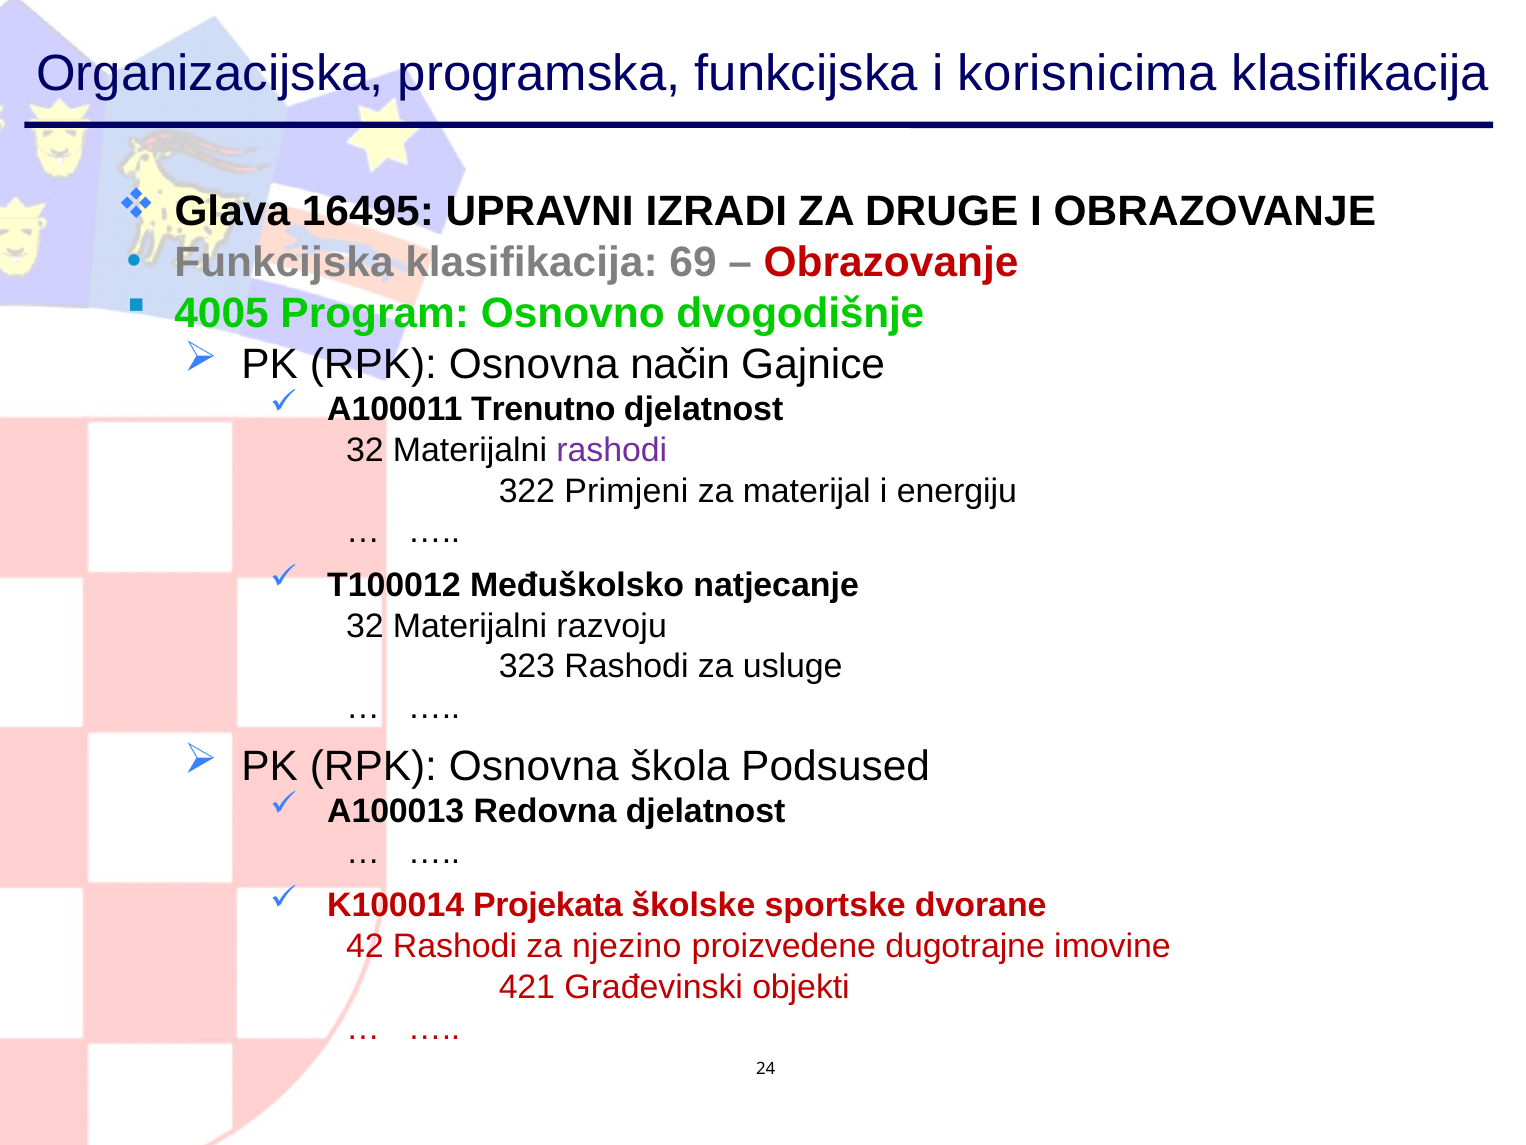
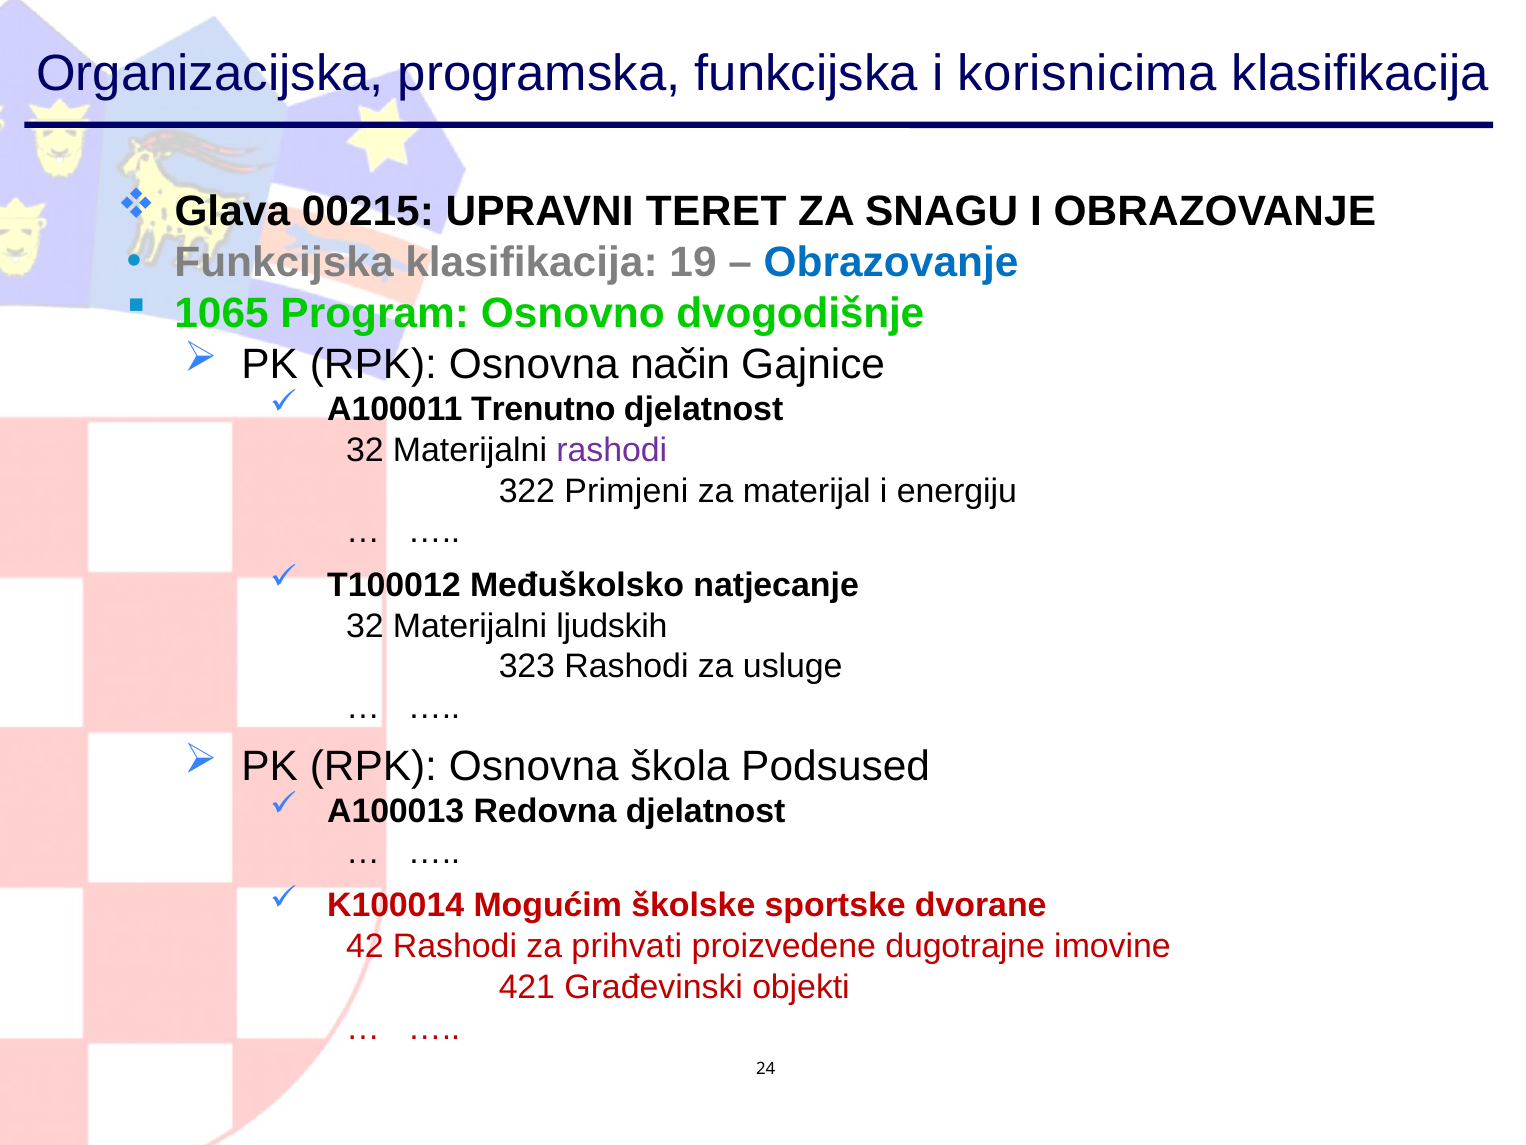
16495: 16495 -> 00215
IZRADI: IZRADI -> TERET
DRUGE: DRUGE -> SNAGU
69: 69 -> 19
Obrazovanje at (891, 263) colour: red -> blue
4005: 4005 -> 1065
razvoju: razvoju -> ljudskih
Projekata: Projekata -> Mogućim
njezino: njezino -> prihvati
